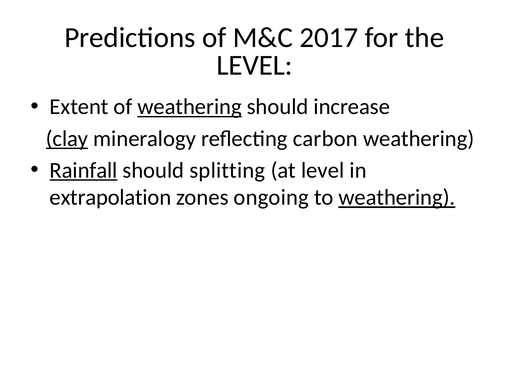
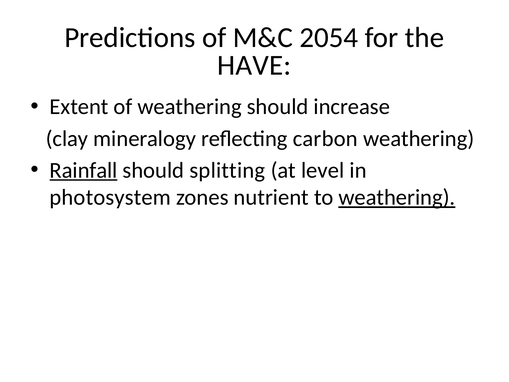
2017: 2017 -> 2054
LEVEL at (255, 65): LEVEL -> HAVE
weathering at (190, 107) underline: present -> none
clay underline: present -> none
extrapolation: extrapolation -> photosystem
ongoing: ongoing -> nutrient
